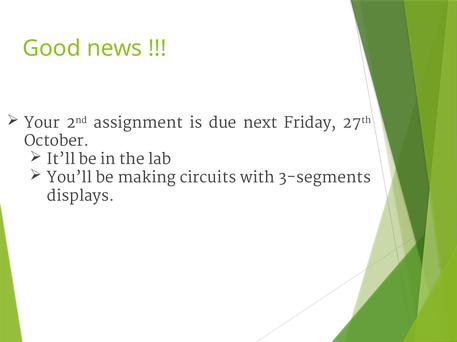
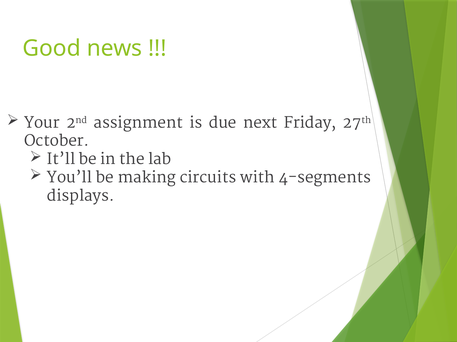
3-segments: 3-segments -> 4-segments
